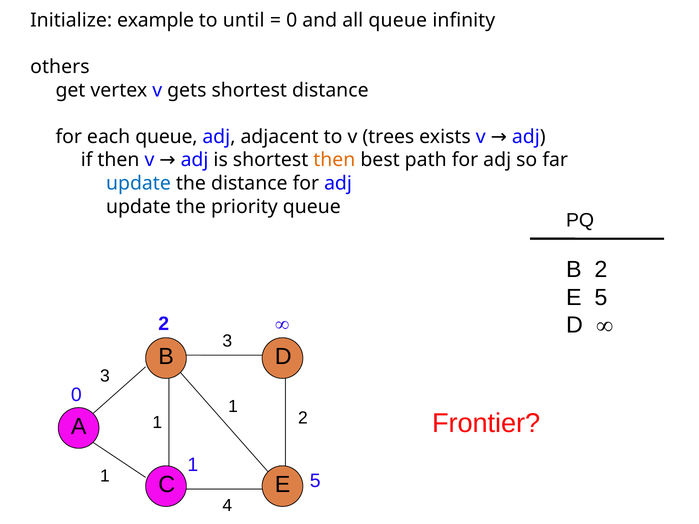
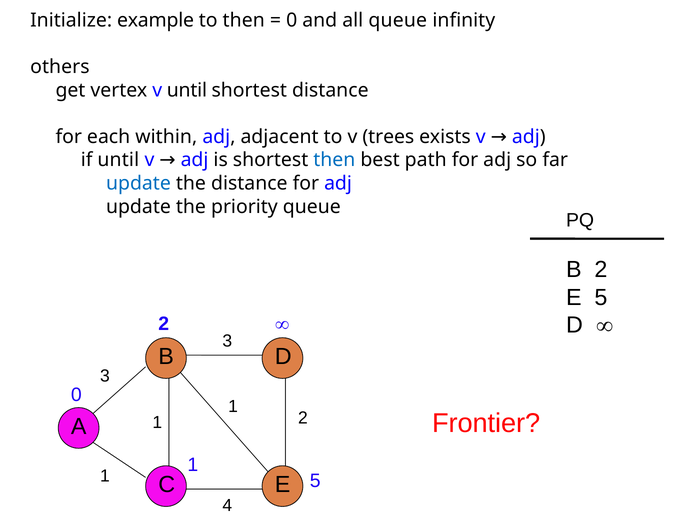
to until: until -> then
v gets: gets -> until
each queue: queue -> within
if then: then -> until
then at (334, 160) colour: orange -> blue
